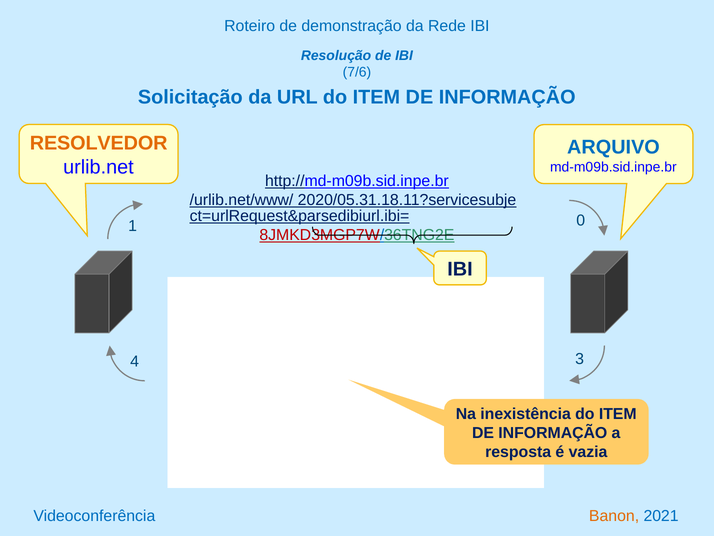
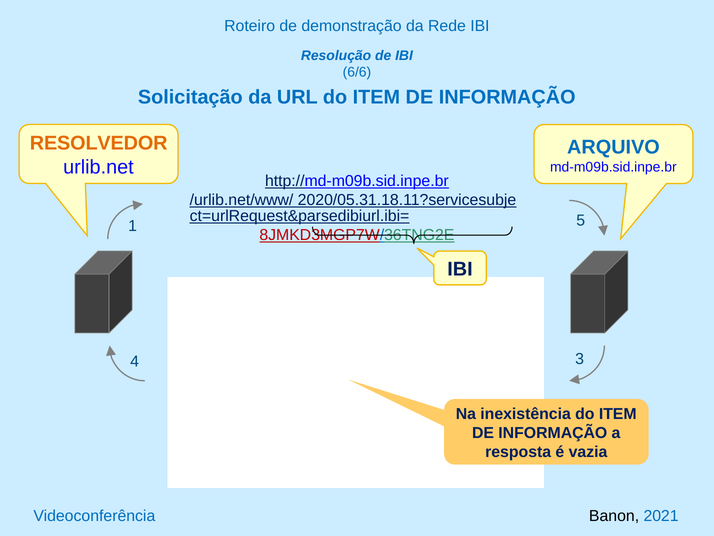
7/6: 7/6 -> 6/6
0: 0 -> 5
Banon colour: orange -> black
